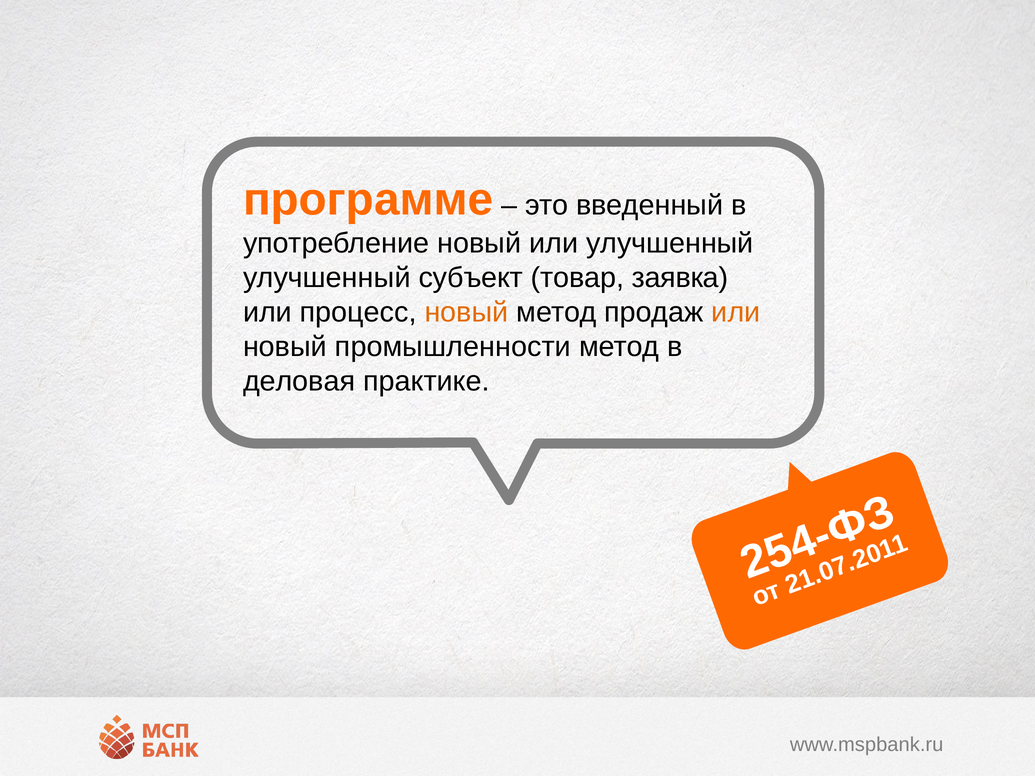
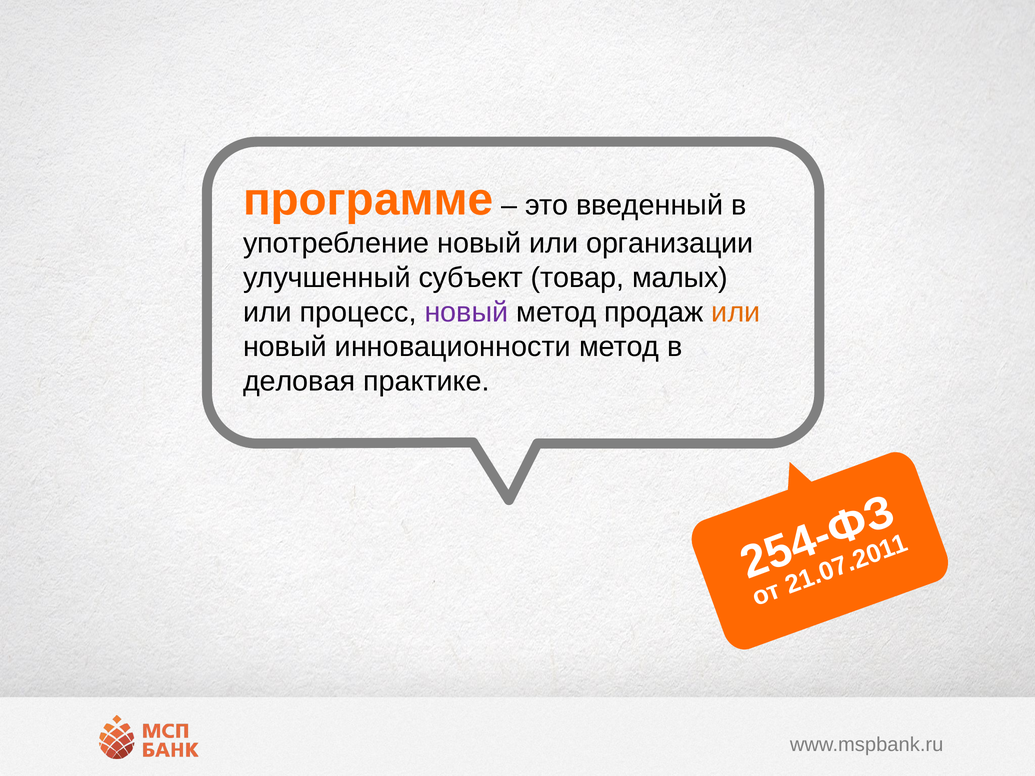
или улучшенный: улучшенный -> организации
заявка: заявка -> малых
новый at (466, 312) colour: orange -> purple
промышленности: промышленности -> инновационности
